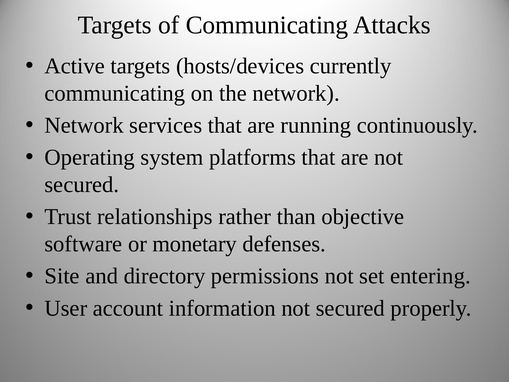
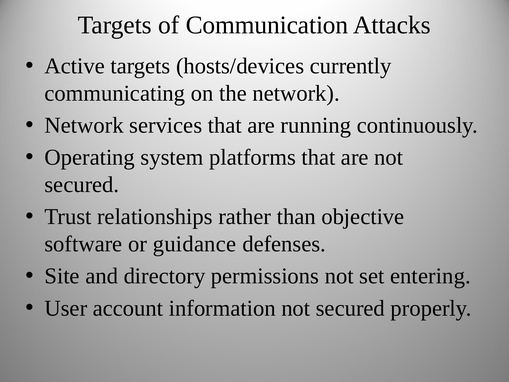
of Communicating: Communicating -> Communication
monetary: monetary -> guidance
